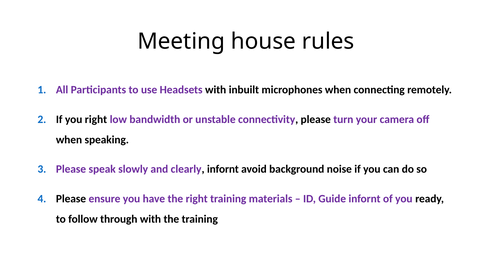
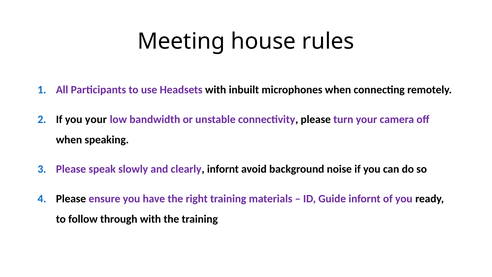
you right: right -> your
